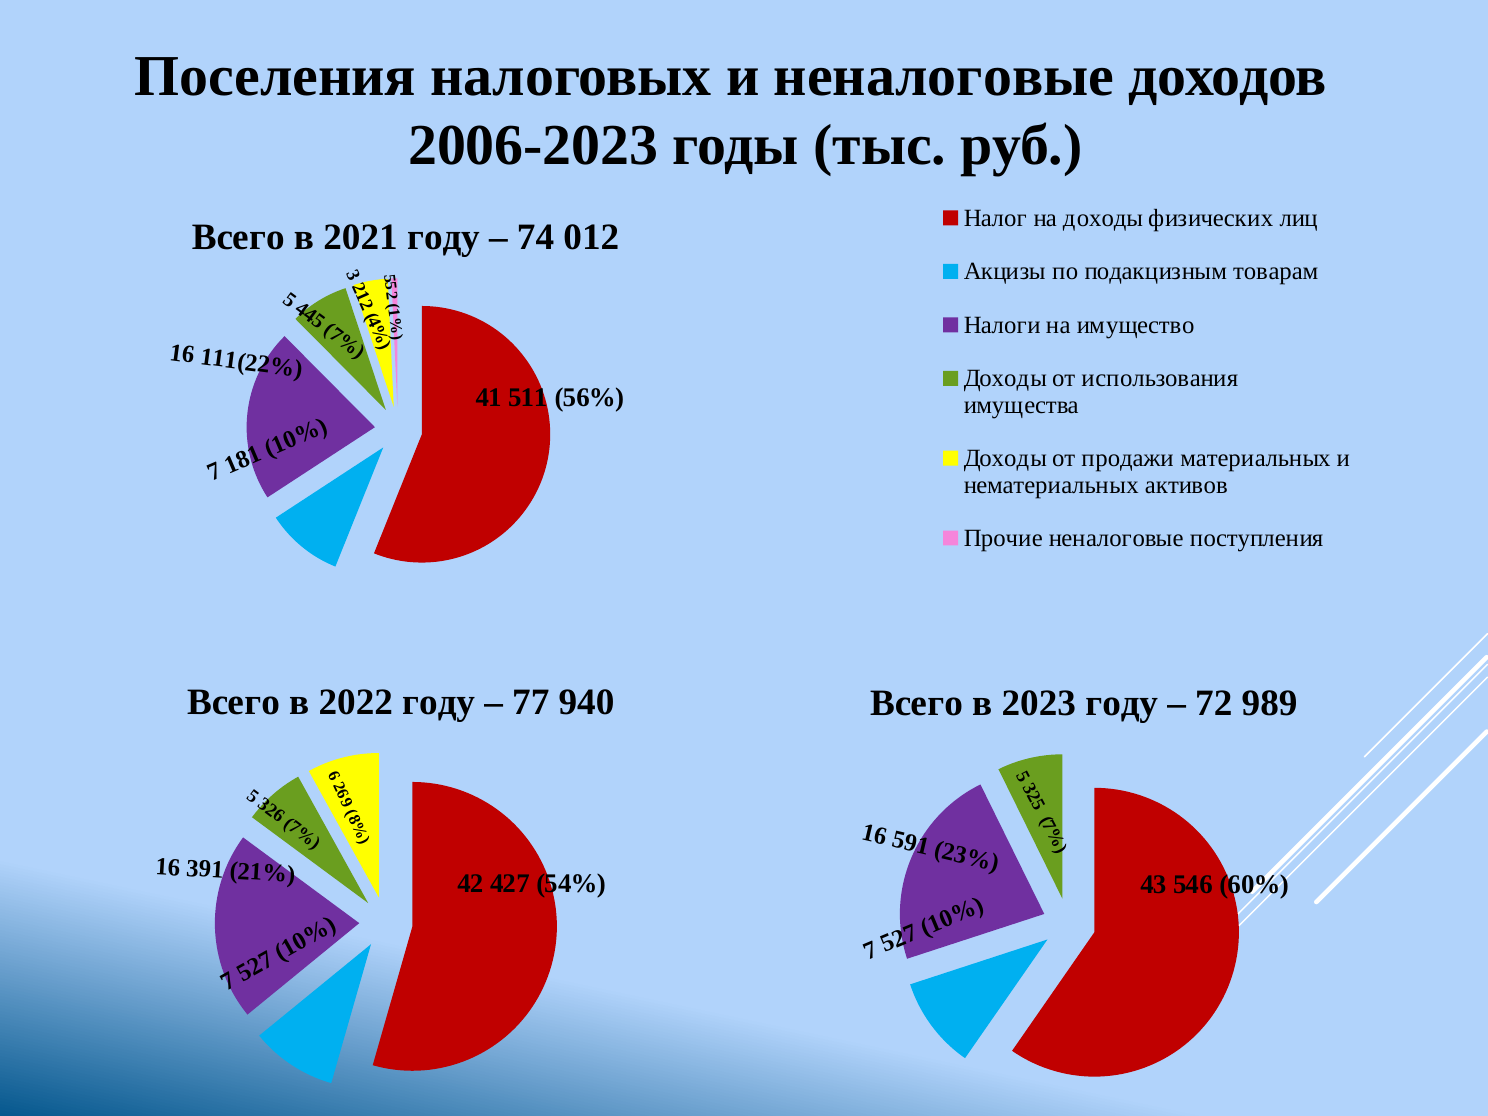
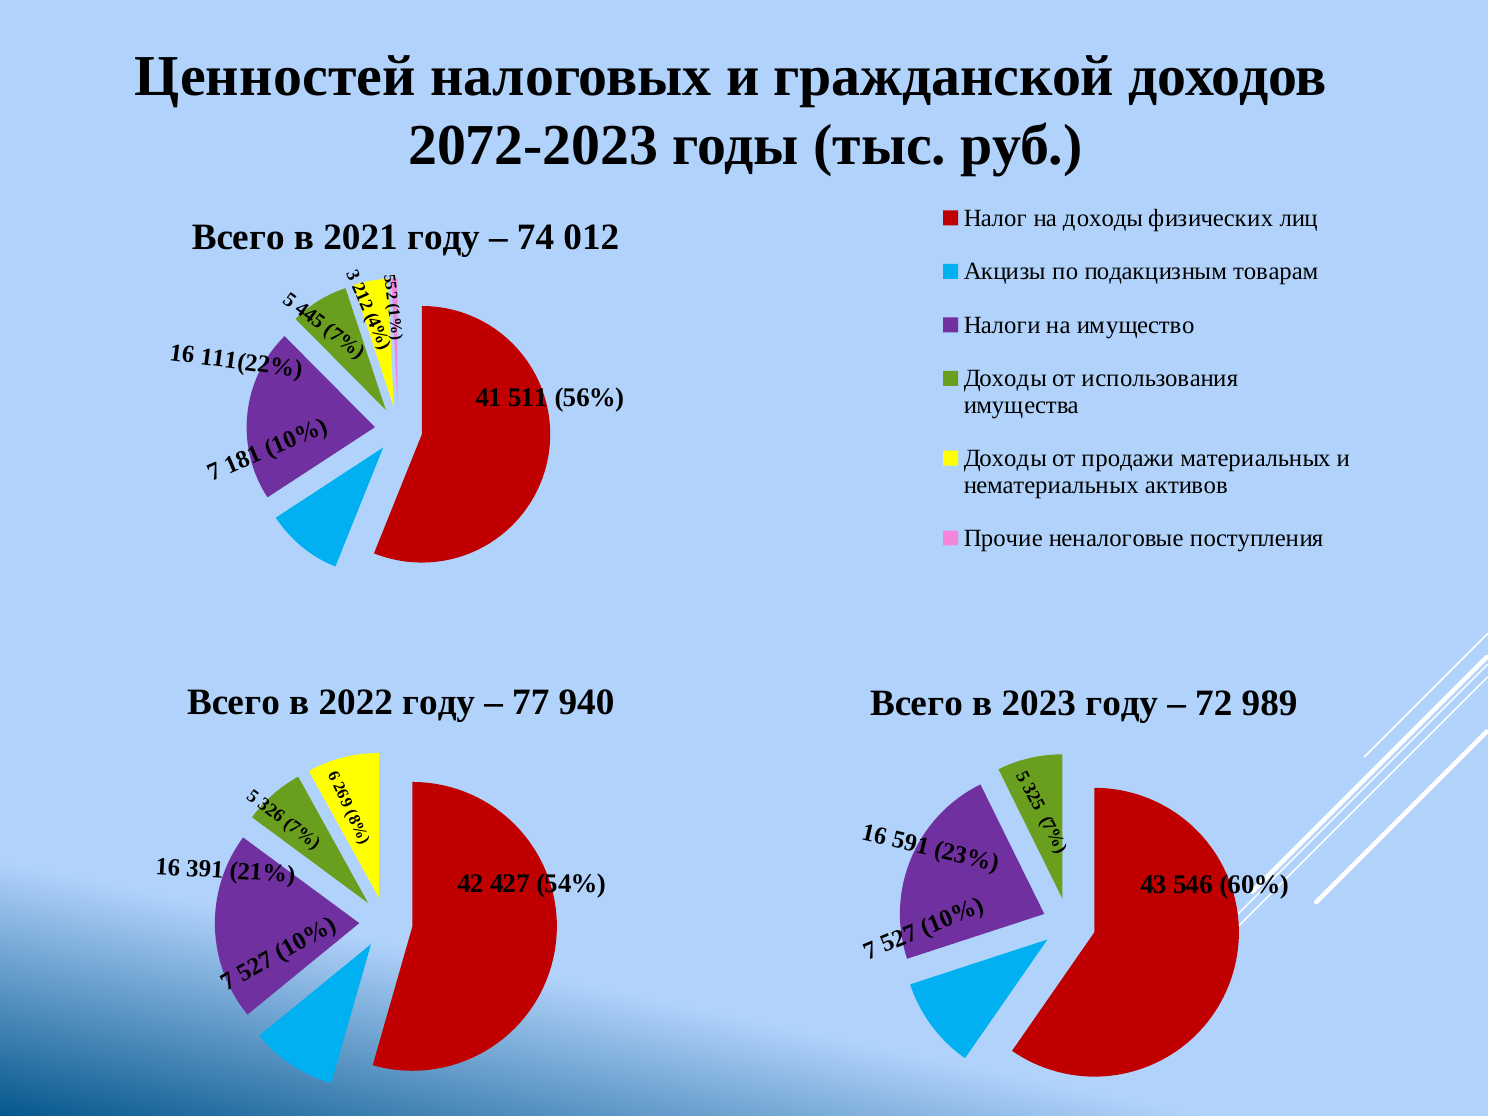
Поселения: Поселения -> Ценностей
и неналоговые: неналоговые -> гражданской
2006-2023: 2006-2023 -> 2072-2023
